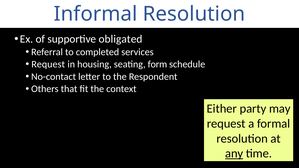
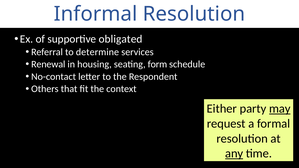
completed: completed -> determine
Request at (48, 64): Request -> Renewal
may underline: none -> present
